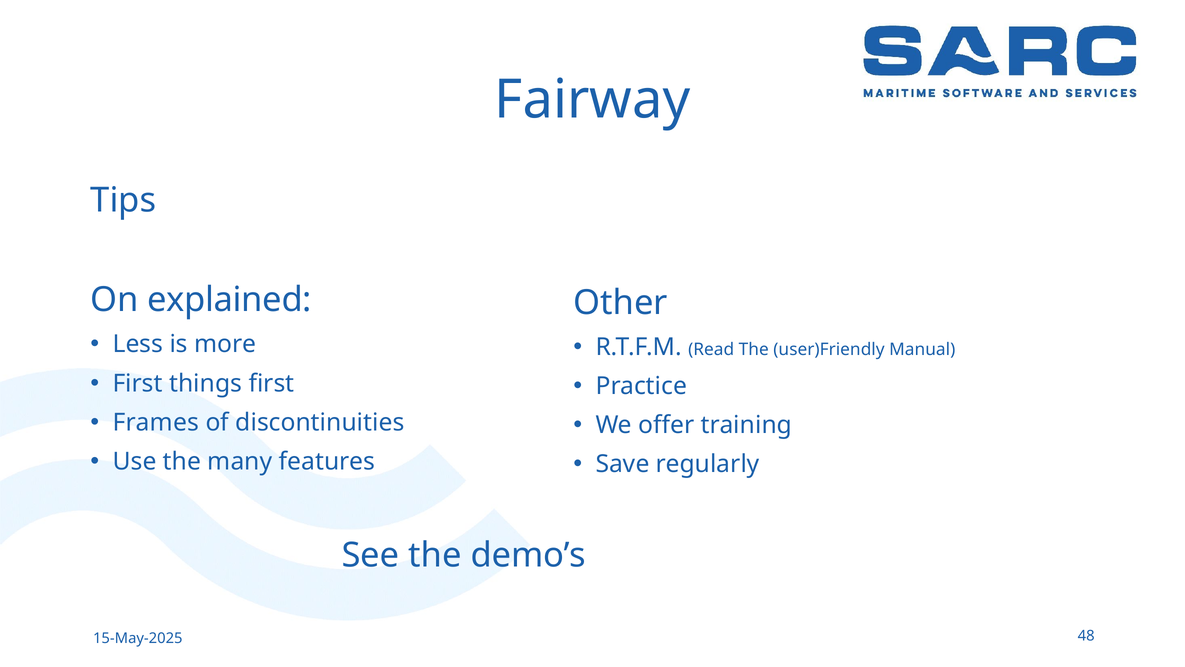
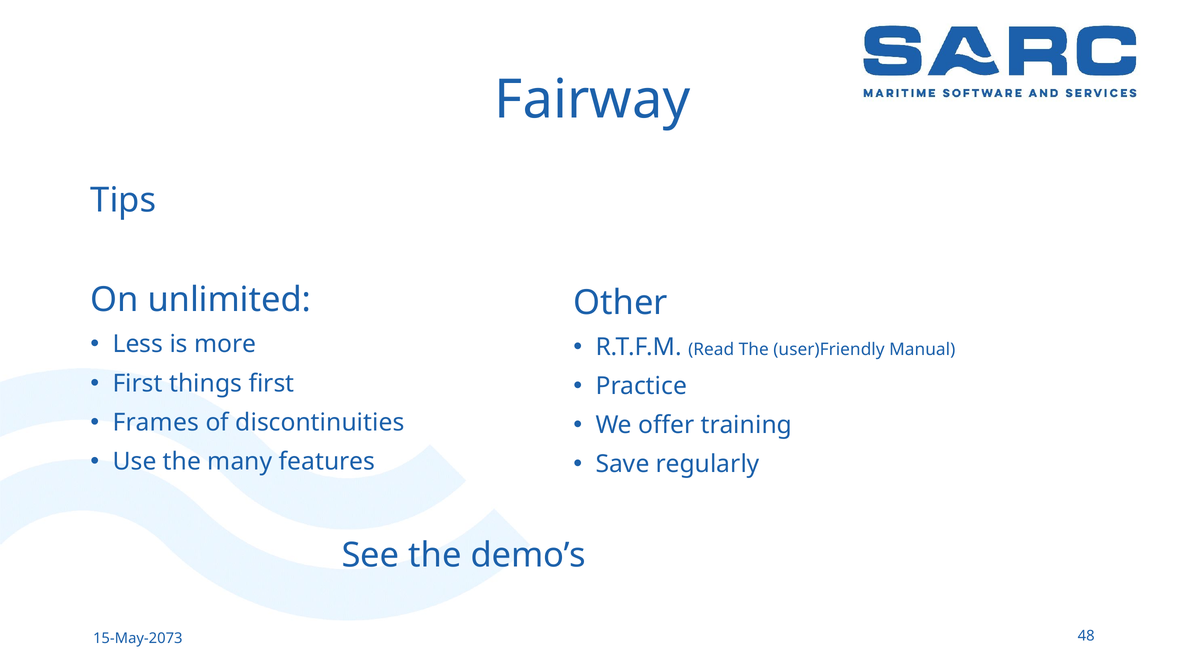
explained: explained -> unlimited
15-May-2025: 15-May-2025 -> 15-May-2073
